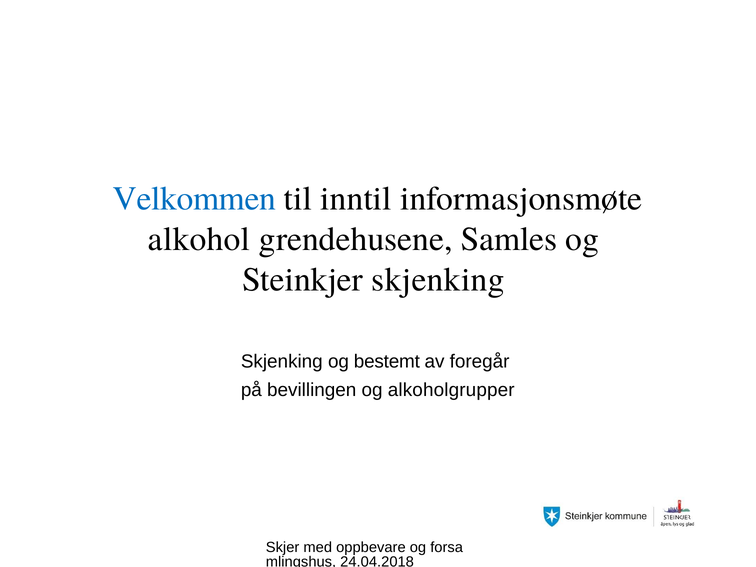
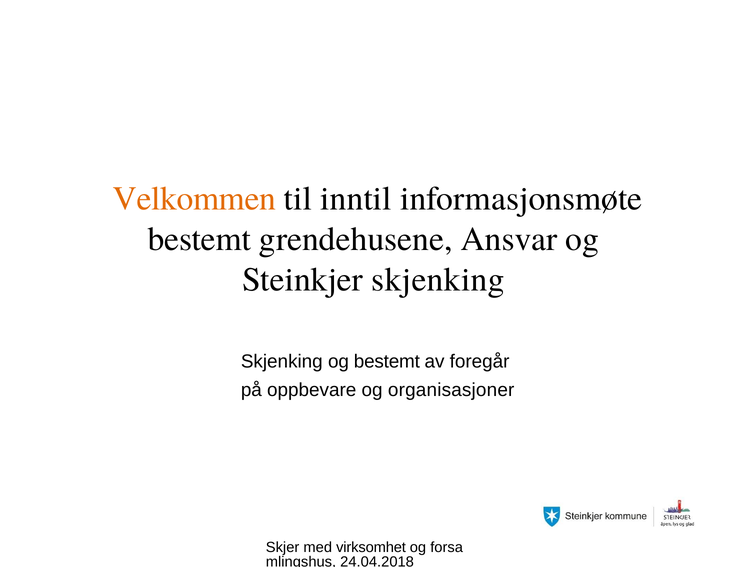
Velkommen colour: blue -> orange
alkohol at (199, 239): alkohol -> bestemt
Samles: Samles -> Ansvar
bevillingen: bevillingen -> oppbevare
alkoholgrupper: alkoholgrupper -> organisasjoner
oppbevare: oppbevare -> virksomhet
